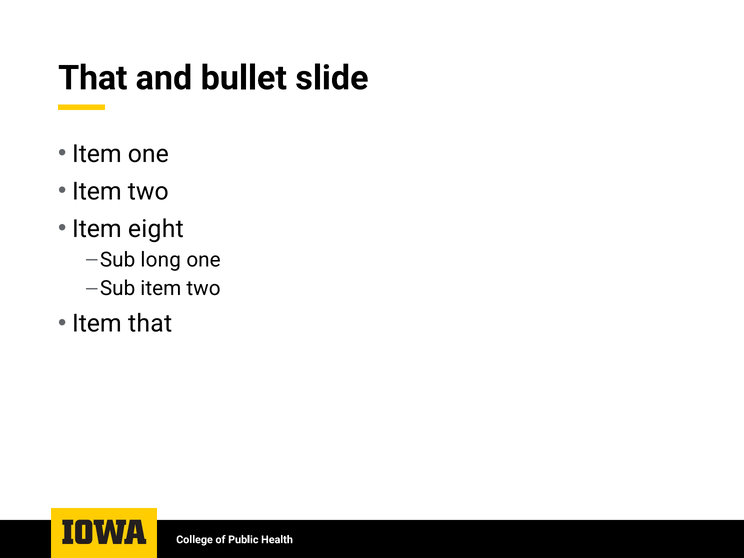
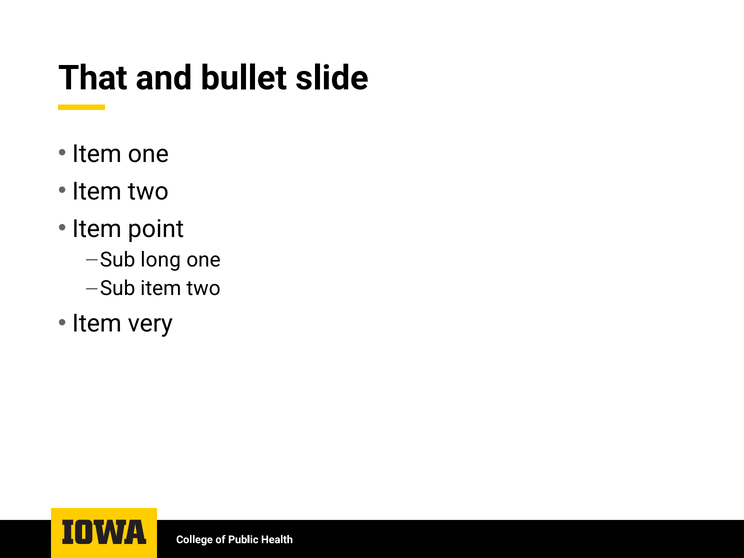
eight: eight -> point
Item that: that -> very
